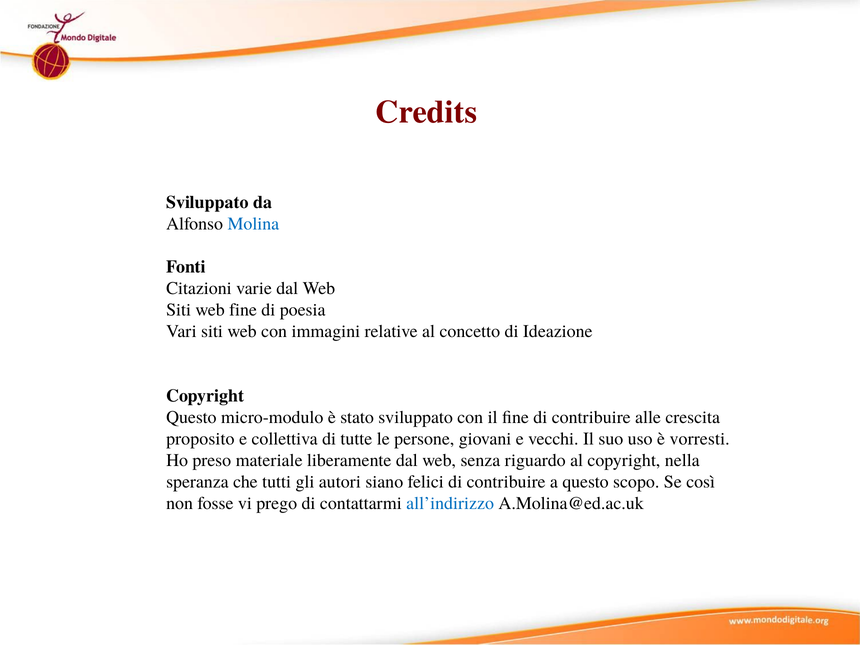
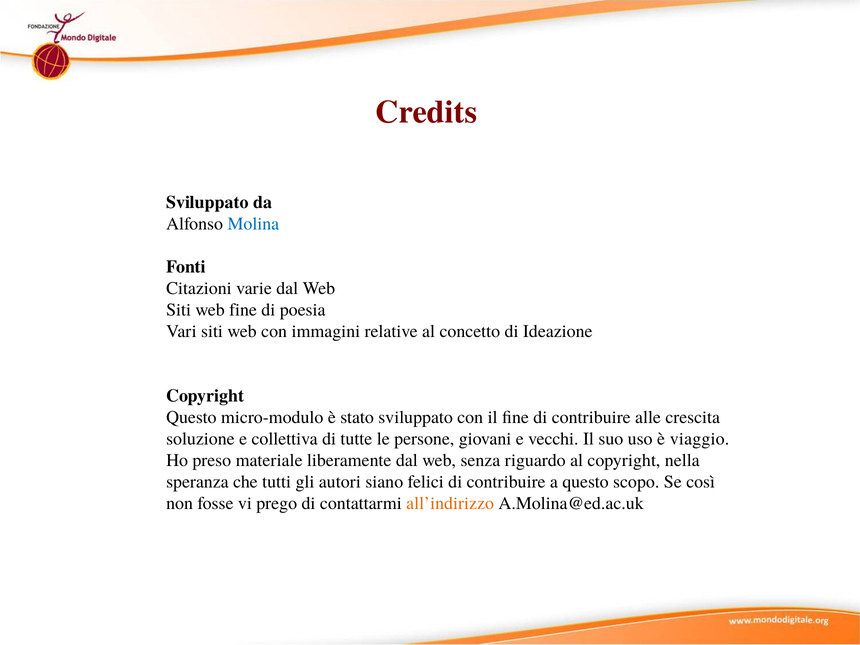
proposito: proposito -> soluzione
vorresti: vorresti -> viaggio
all’indirizzo colour: blue -> orange
